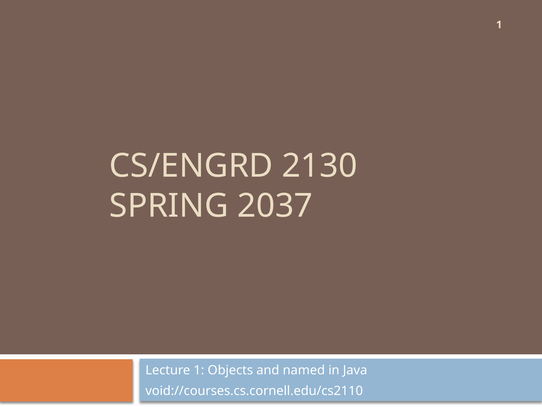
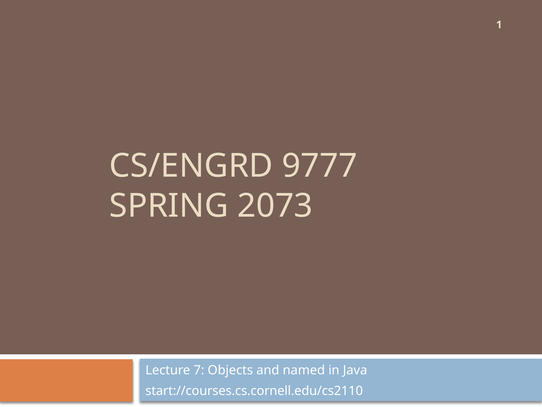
2130: 2130 -> 9777
2037: 2037 -> 2073
Lecture 1: 1 -> 7
void://courses.cs.cornell.edu/cs2110: void://courses.cs.cornell.edu/cs2110 -> start://courses.cs.cornell.edu/cs2110
